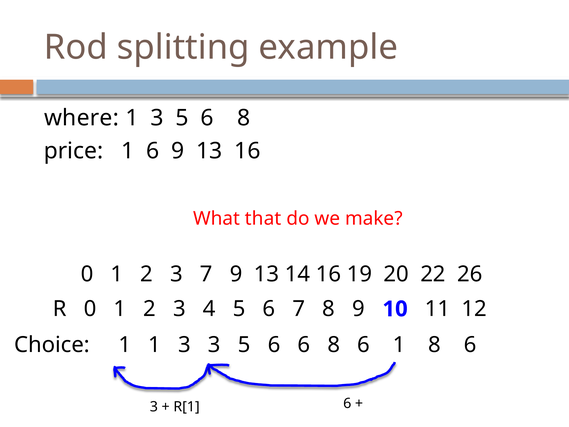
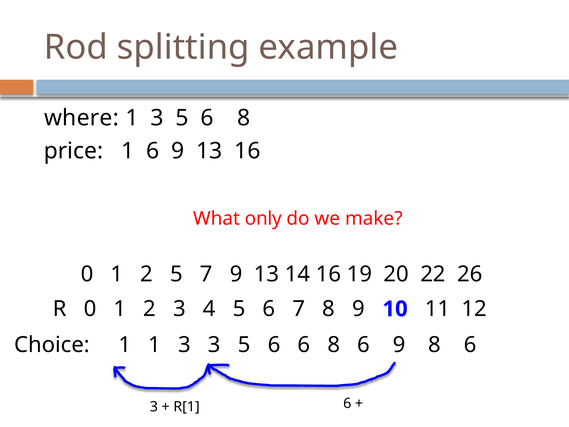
that: that -> only
3 at (176, 274): 3 -> 5
8 6 1: 1 -> 9
